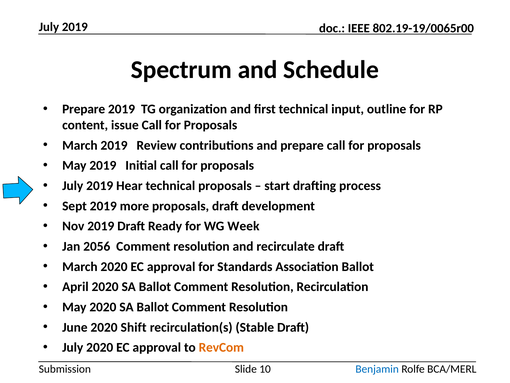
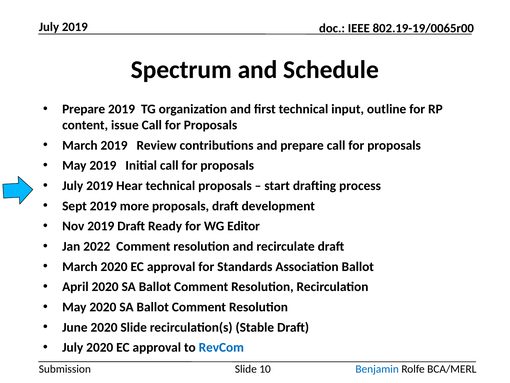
Week: Week -> Editor
2056: 2056 -> 2022
2020 Shift: Shift -> Slide
RevCom colour: orange -> blue
